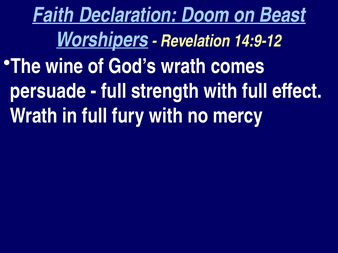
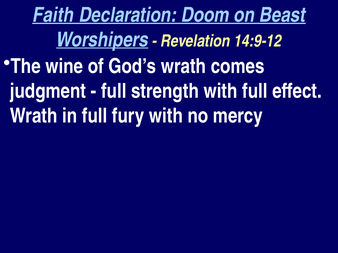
persuade: persuade -> judgment
